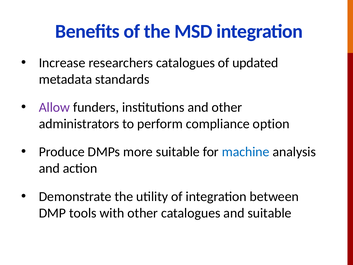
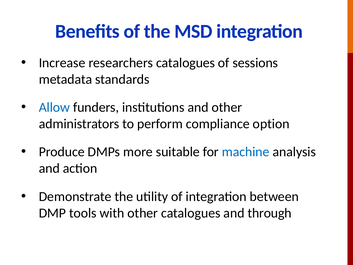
updated: updated -> sessions
Allow colour: purple -> blue
and suitable: suitable -> through
